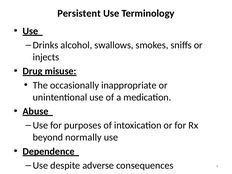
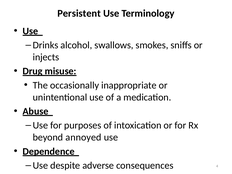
normally: normally -> annoyed
